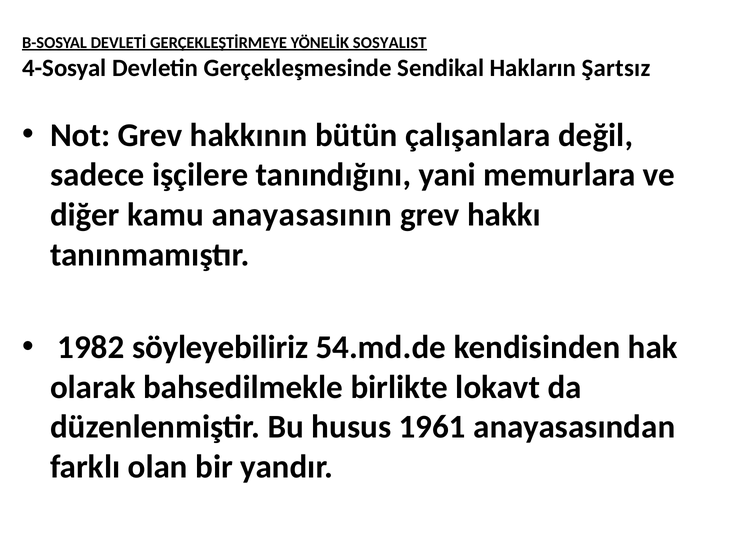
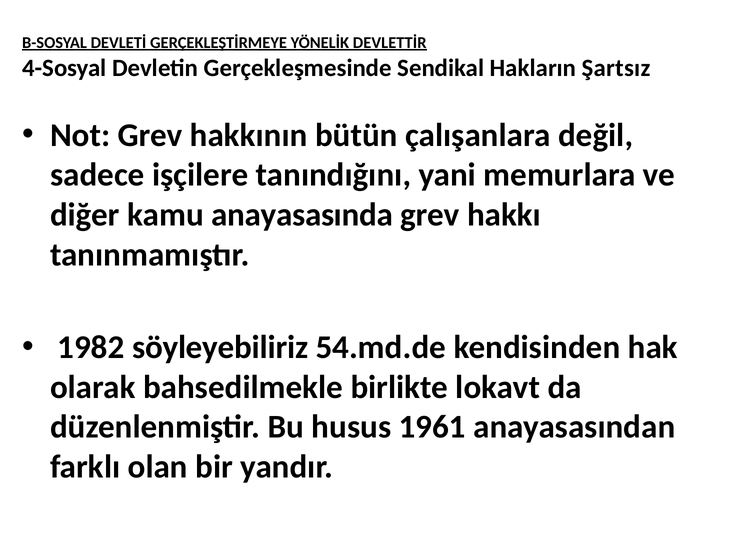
SOSYALIST: SOSYALIST -> DEVLETTİR
anayasasının: anayasasının -> anayasasında
